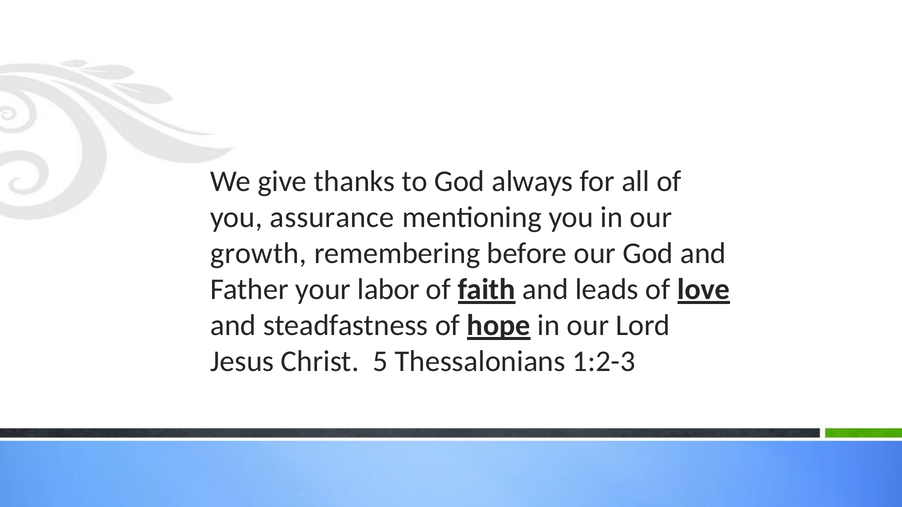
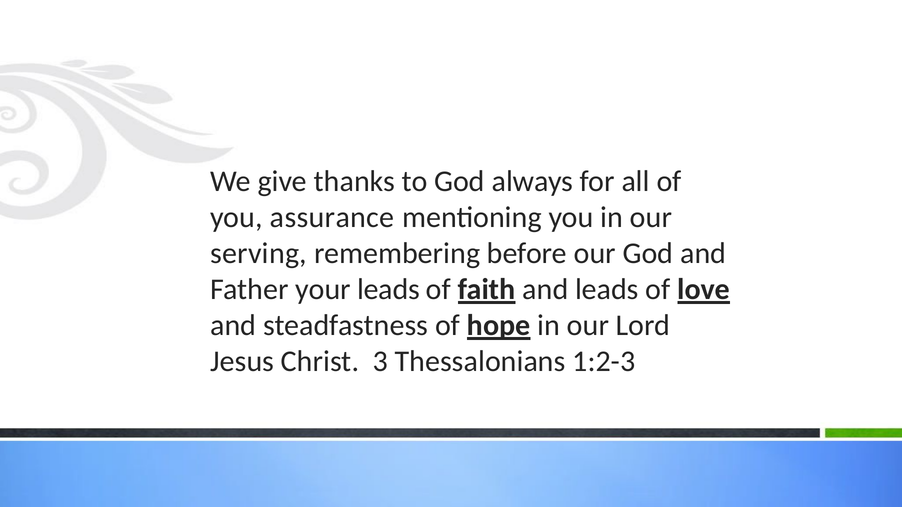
growth: growth -> serving
your labor: labor -> leads
5: 5 -> 3
